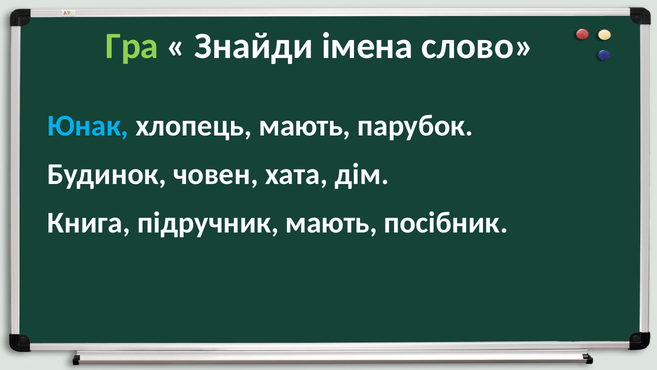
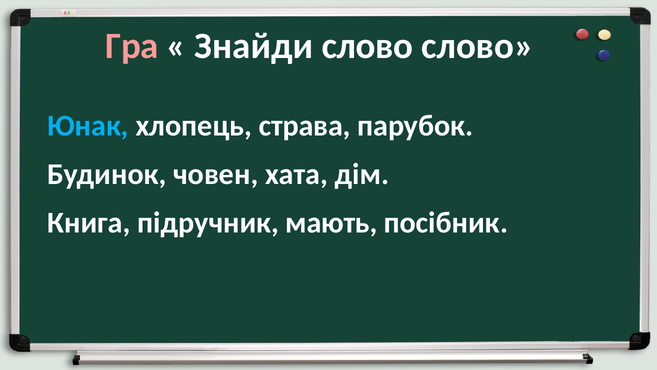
Гра colour: light green -> pink
Знайди імена: імена -> слово
хлопець мають: мають -> страва
